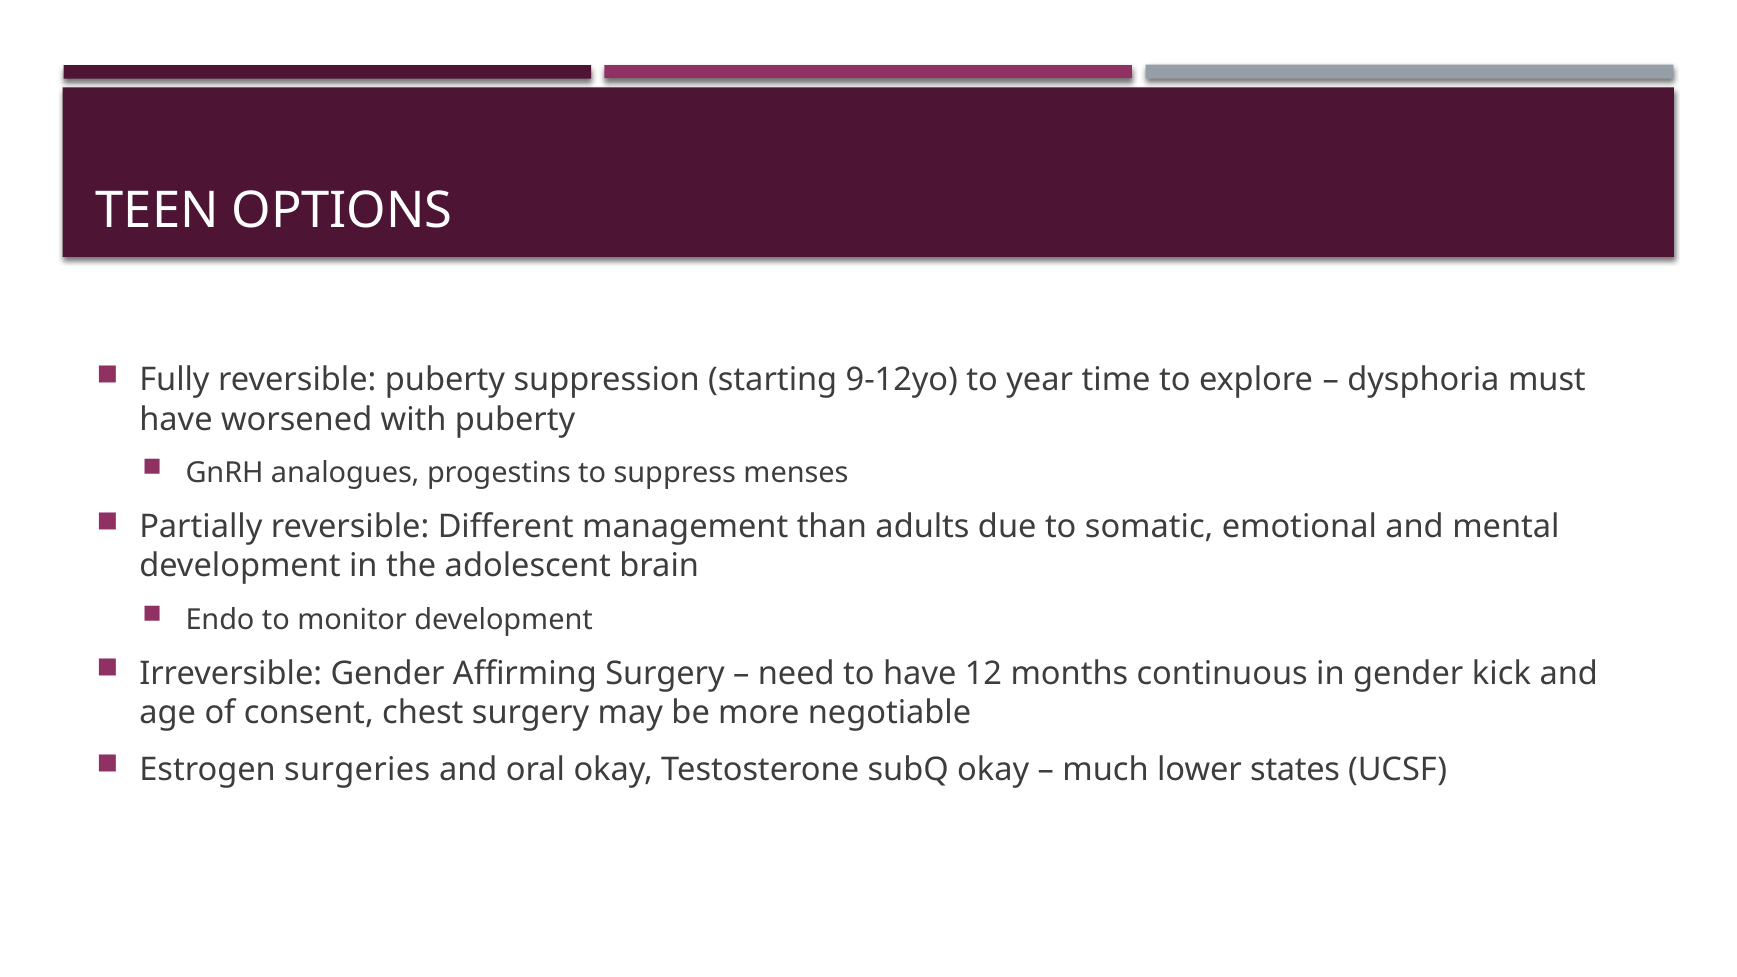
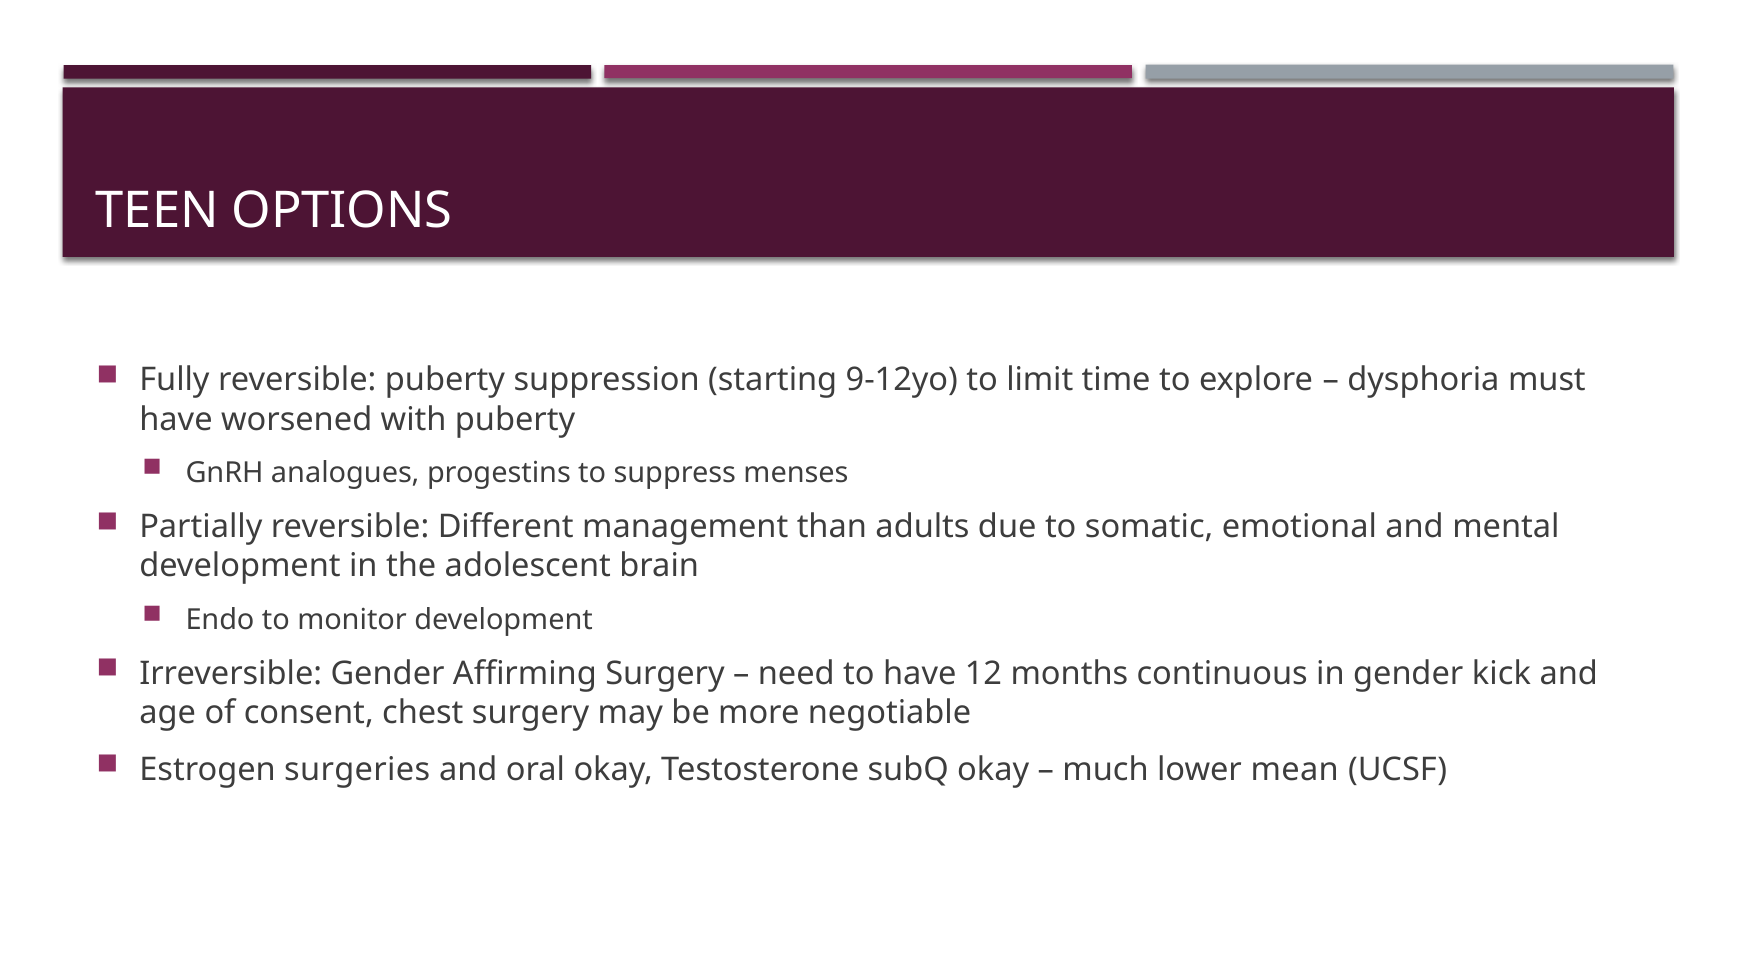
year: year -> limit
states: states -> mean
